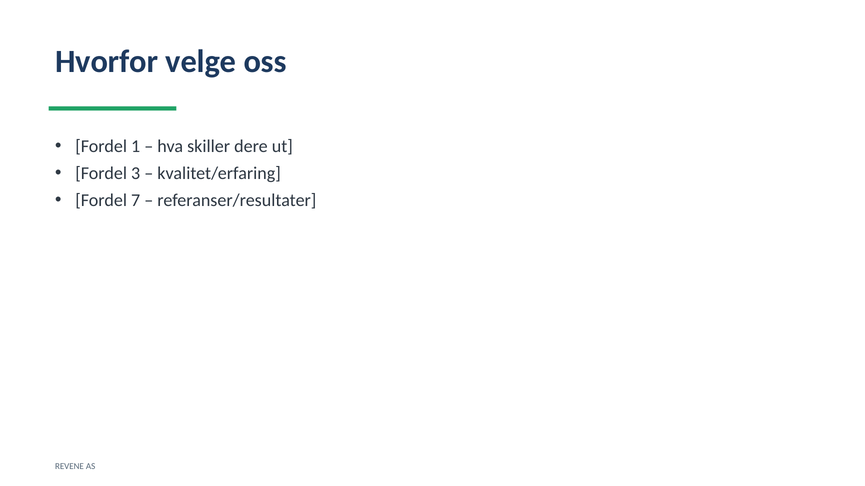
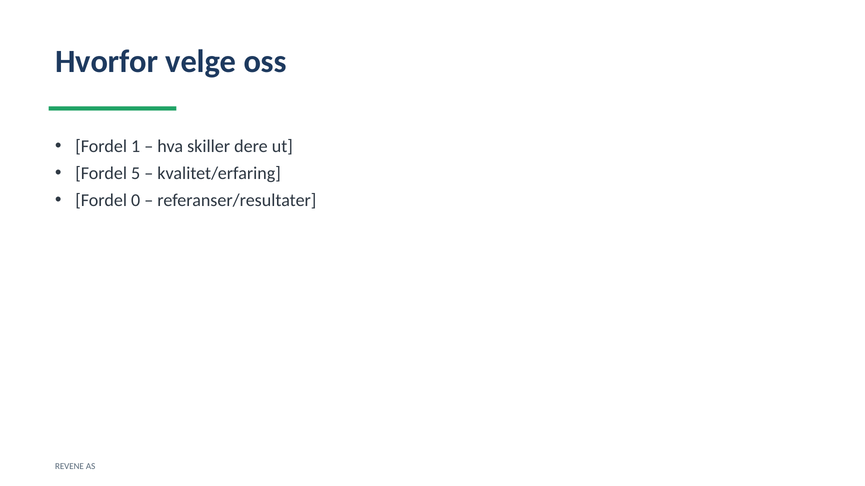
3: 3 -> 5
7: 7 -> 0
